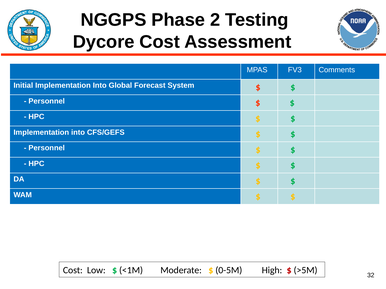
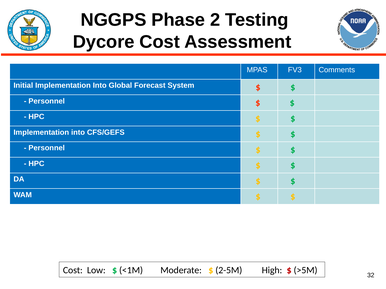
0-5M: 0-5M -> 2-5M
